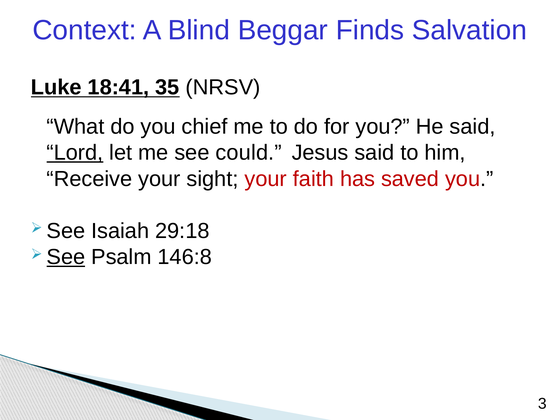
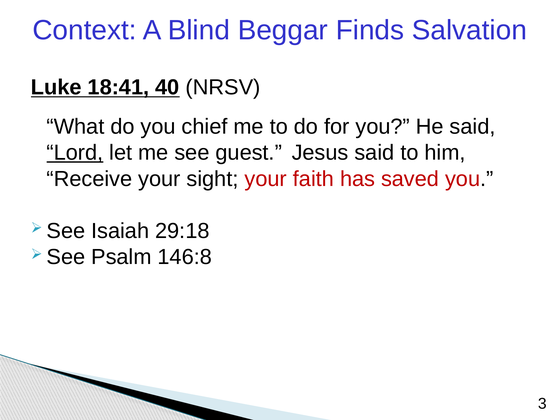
35: 35 -> 40
could: could -> guest
See at (66, 257) underline: present -> none
